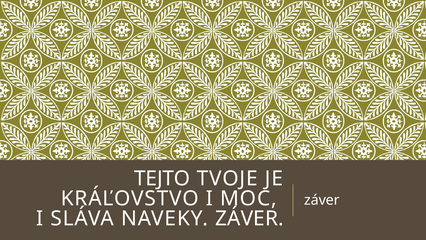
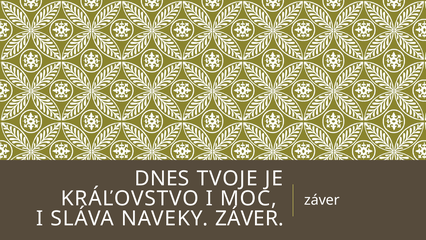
TEJTO: TEJTO -> DNES
